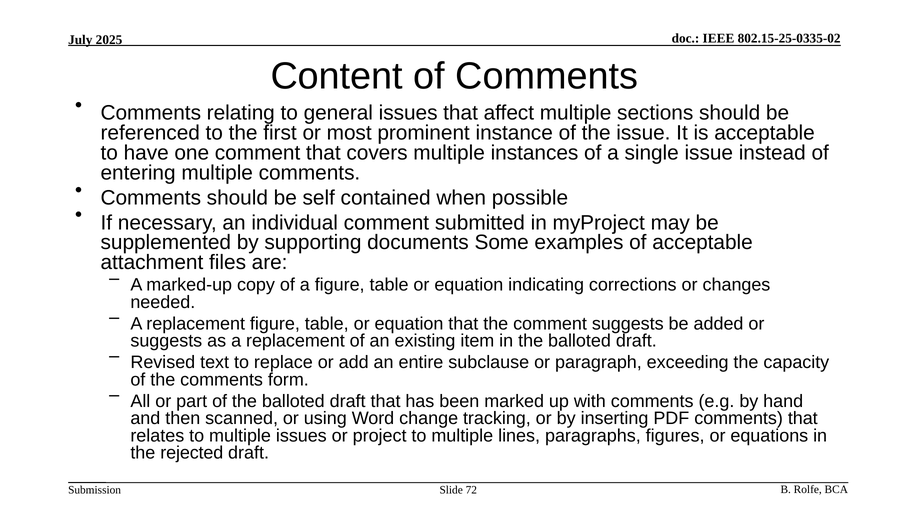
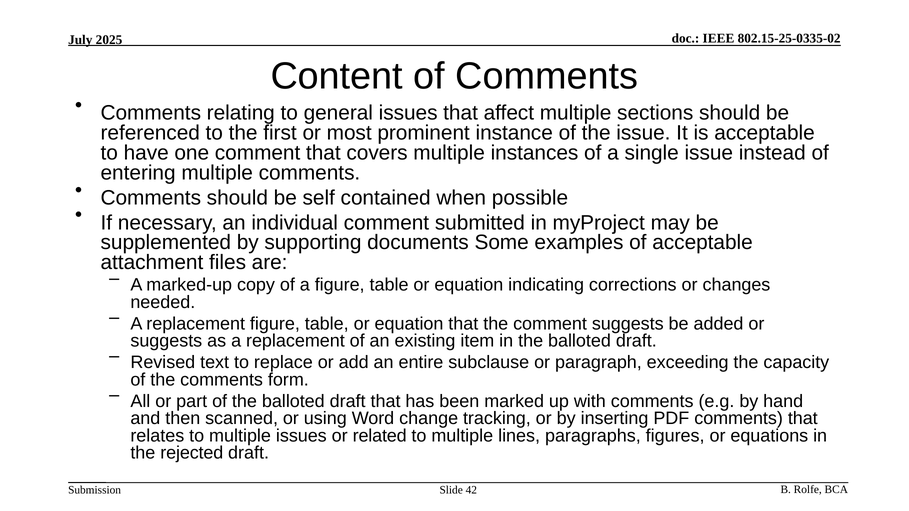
project: project -> related
72: 72 -> 42
